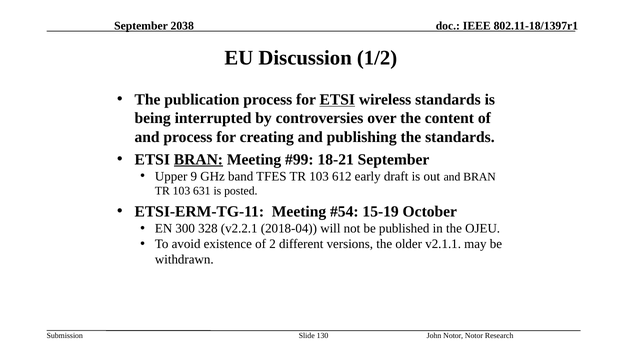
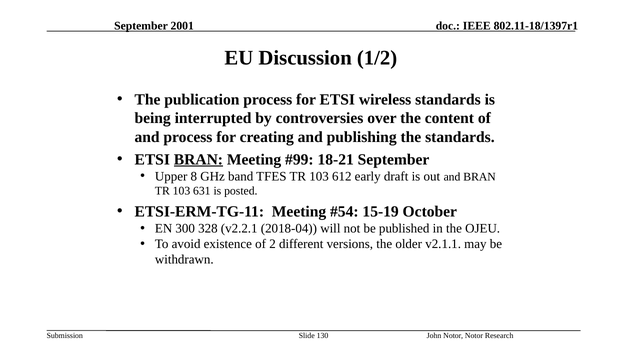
2038: 2038 -> 2001
ETSI at (337, 100) underline: present -> none
9: 9 -> 8
